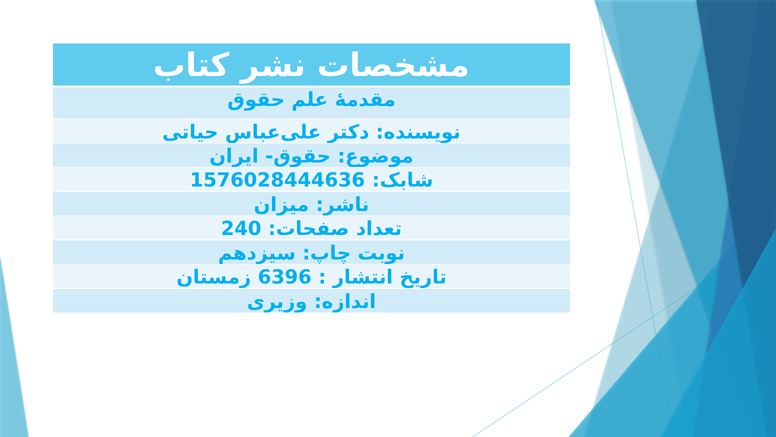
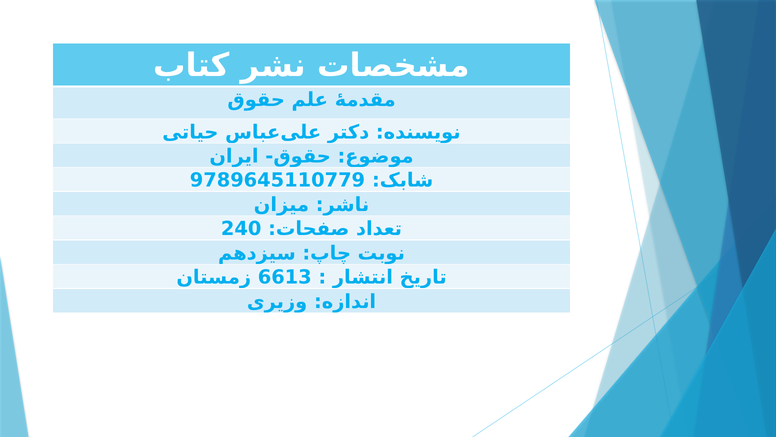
1576028444636: 1576028444636 -> 9789645110779
6396: 6396 -> 6613
